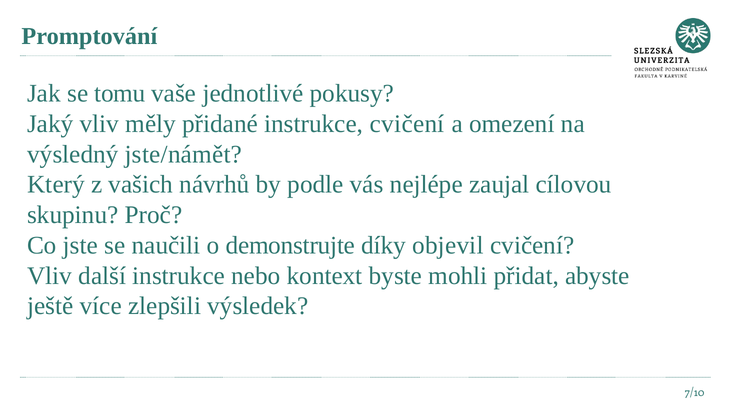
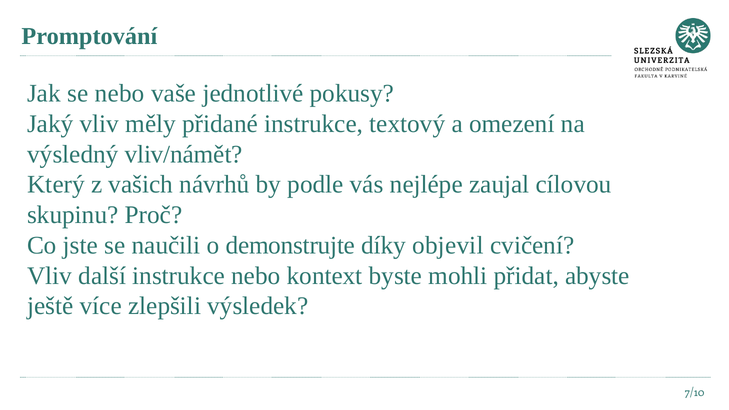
se tomu: tomu -> nebo
instrukce cvičení: cvičení -> textový
jste/námět: jste/námět -> vliv/námět
